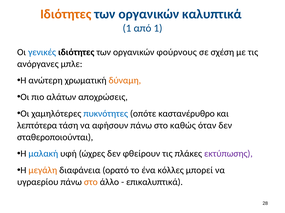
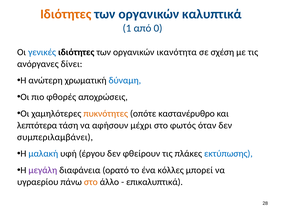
από 1: 1 -> 0
φούρνους: φούρνους -> ικανότητα
μπλε: μπλε -> δίνει
δύναμη colour: orange -> blue
αλάτων: αλάτων -> φθορές
πυκνότητες colour: blue -> orange
αφήσουν πάνω: πάνω -> μέχρι
καθώς: καθώς -> φωτός
σταθεροποιούνται: σταθεροποιούνται -> συμπεριλαμβάνει
ώχρες: ώχρες -> έργου
εκτύπωσης colour: purple -> blue
μεγάλη colour: orange -> purple
